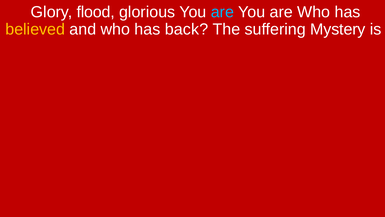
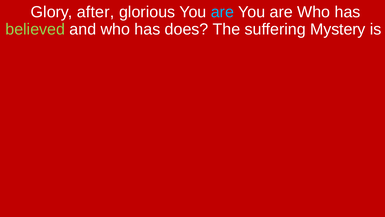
flood: flood -> after
believed colour: yellow -> light green
back: back -> does
